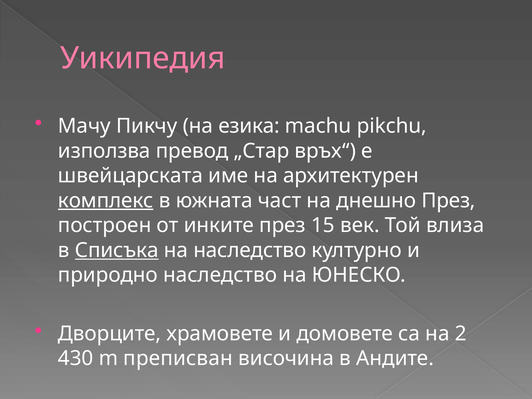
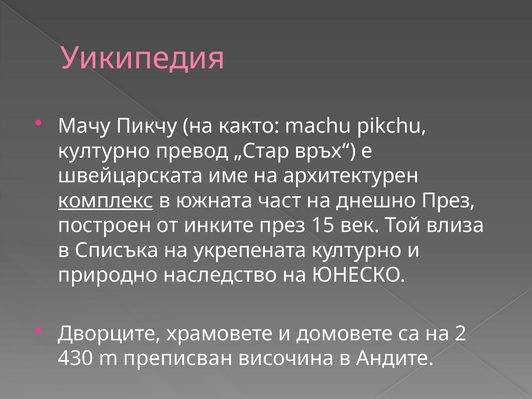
езика: езика -> както
използва at (104, 151): използва -> културно
Списъка underline: present -> none
на наследство: наследство -> укрепената
